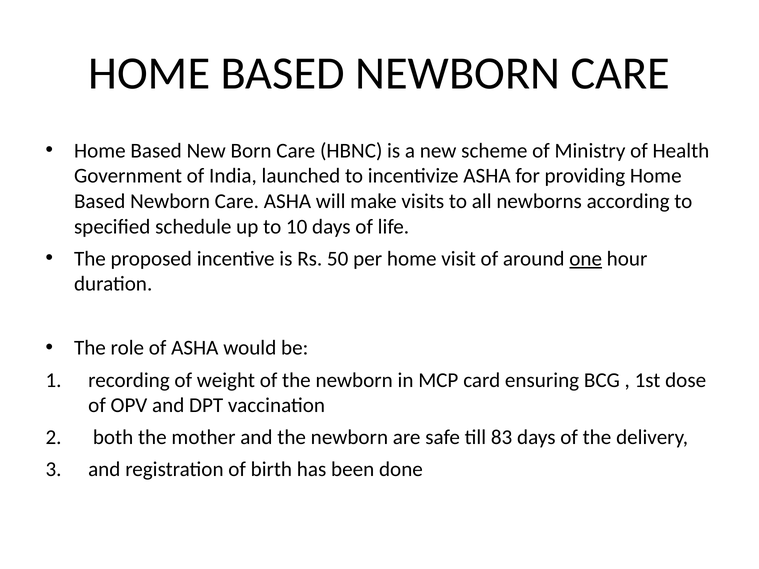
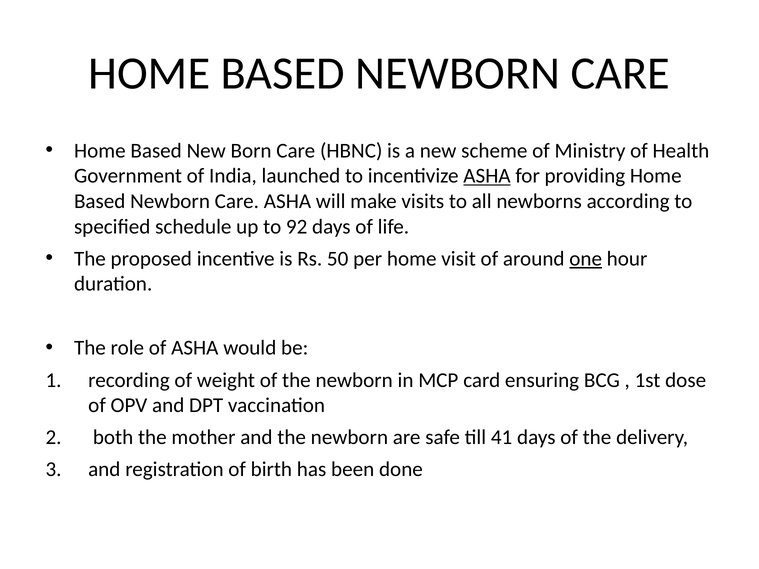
ASHA at (487, 176) underline: none -> present
10: 10 -> 92
83: 83 -> 41
